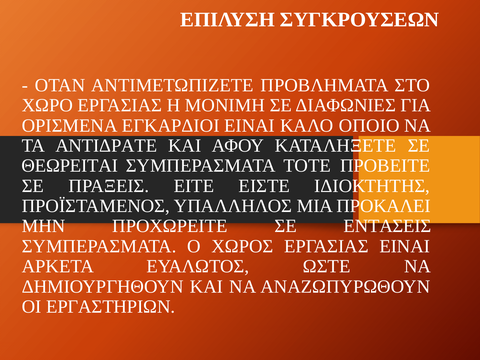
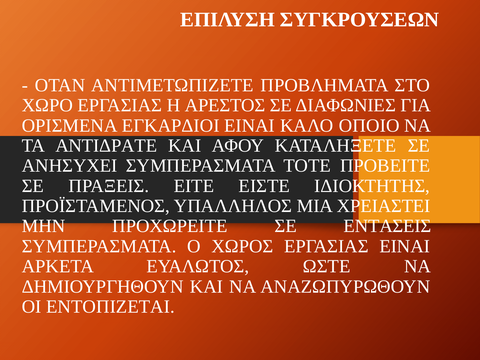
ΜΟΝΙΜΗ: ΜΟΝΙΜΗ -> ΑΡΕΣΤΟΣ
ΘΕΩΡΕΙΤΑΙ: ΘΕΩΡΕΙΤΑΙ -> ΑΝΗΣΥΧΕΙ
ΠΡΟΚΑΛΕΙ: ΠΡΟΚΑΛΕΙ -> ΧΡΕΙΑΣΤΕΙ
ΕΡΓΑΣΤΗΡΙΩΝ: ΕΡΓΑΣΤΗΡΙΩΝ -> ΕΝΤΟΠΙΖΕΤΑΙ
